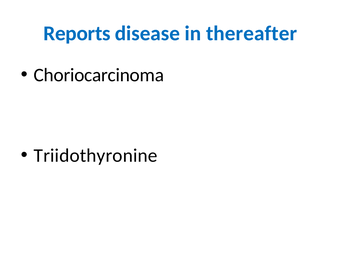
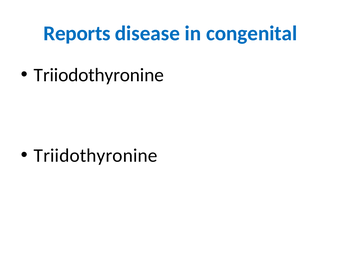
thereafter: thereafter -> congenital
Choriocarcinoma: Choriocarcinoma -> Triiodothyronine
